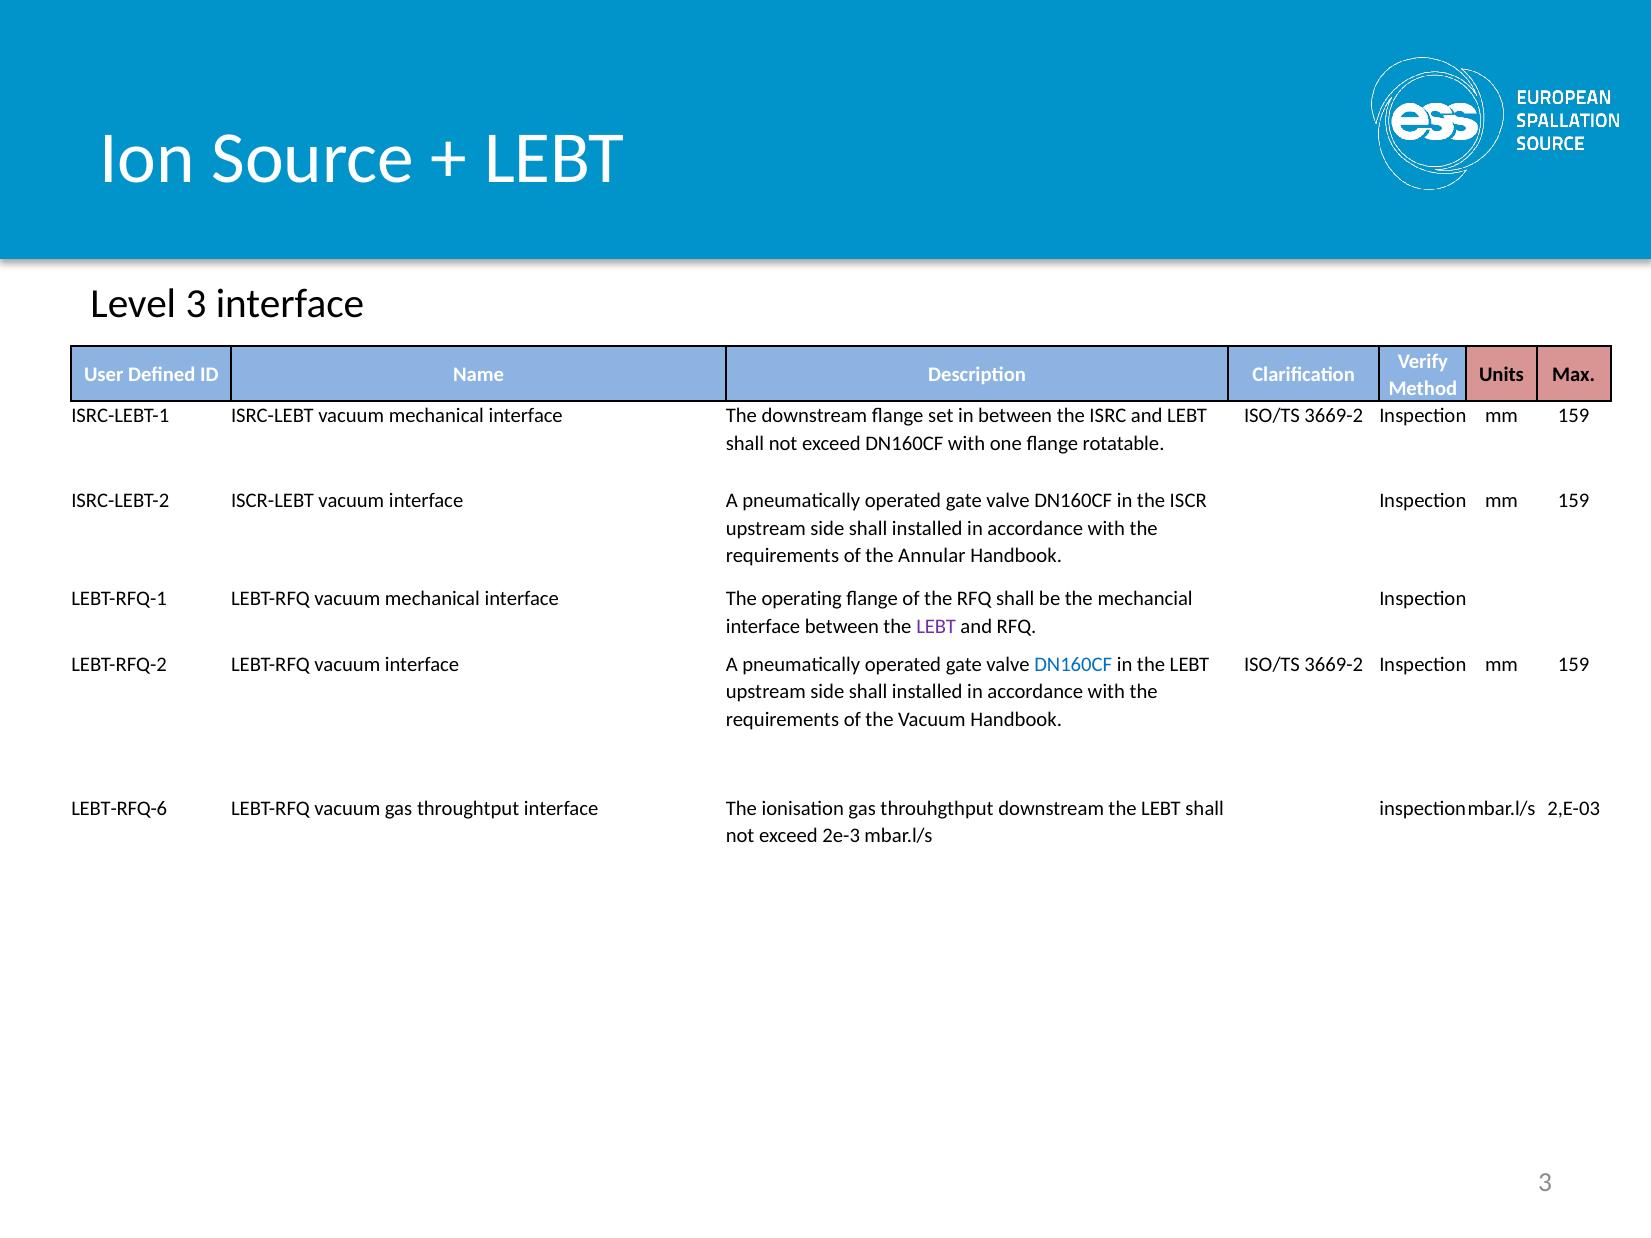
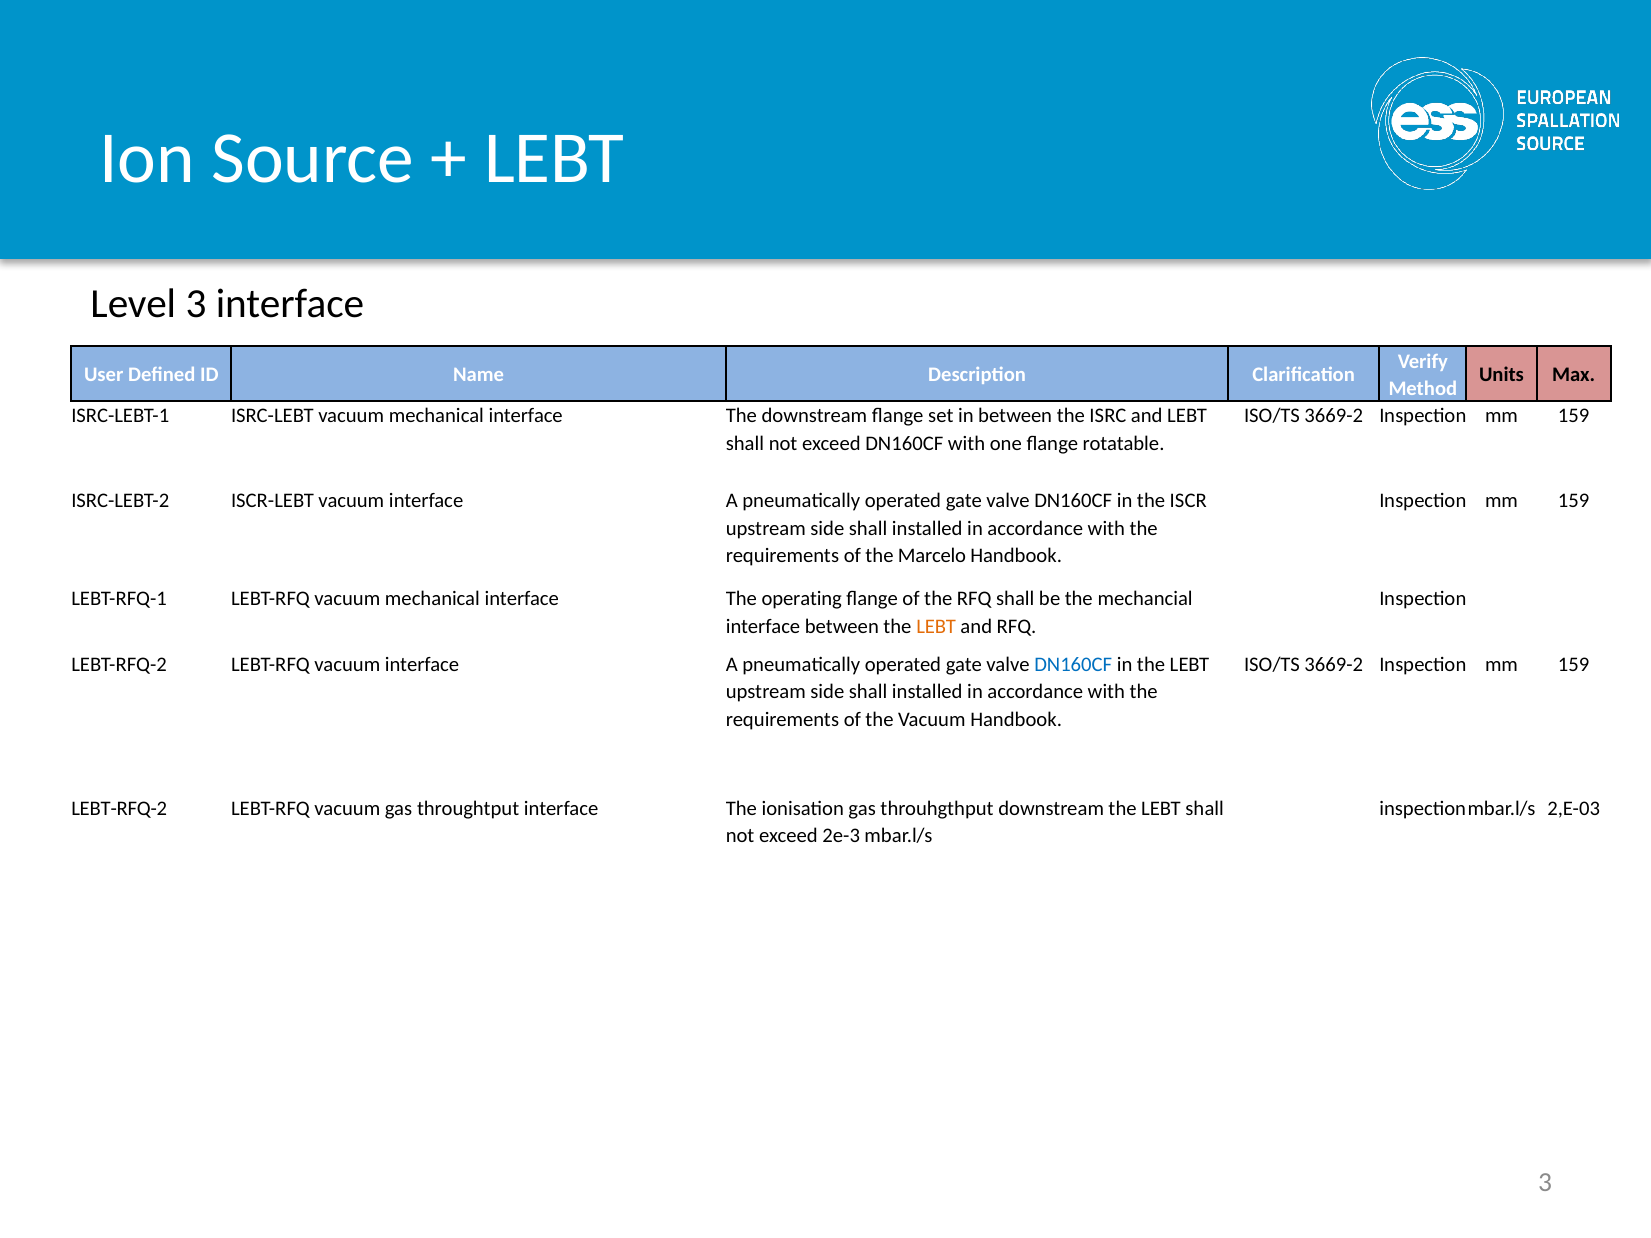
Annular: Annular -> Marcelo
LEBT at (936, 627) colour: purple -> orange
LEBT-RFQ-6 at (119, 809): LEBT-RFQ-6 -> LEBT-RFQ-2
